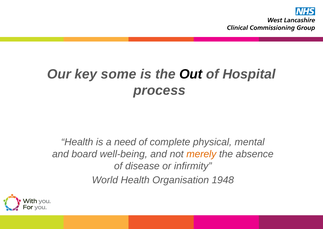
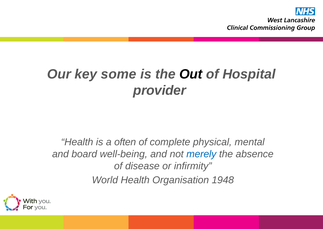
process: process -> provider
need: need -> often
merely colour: orange -> blue
